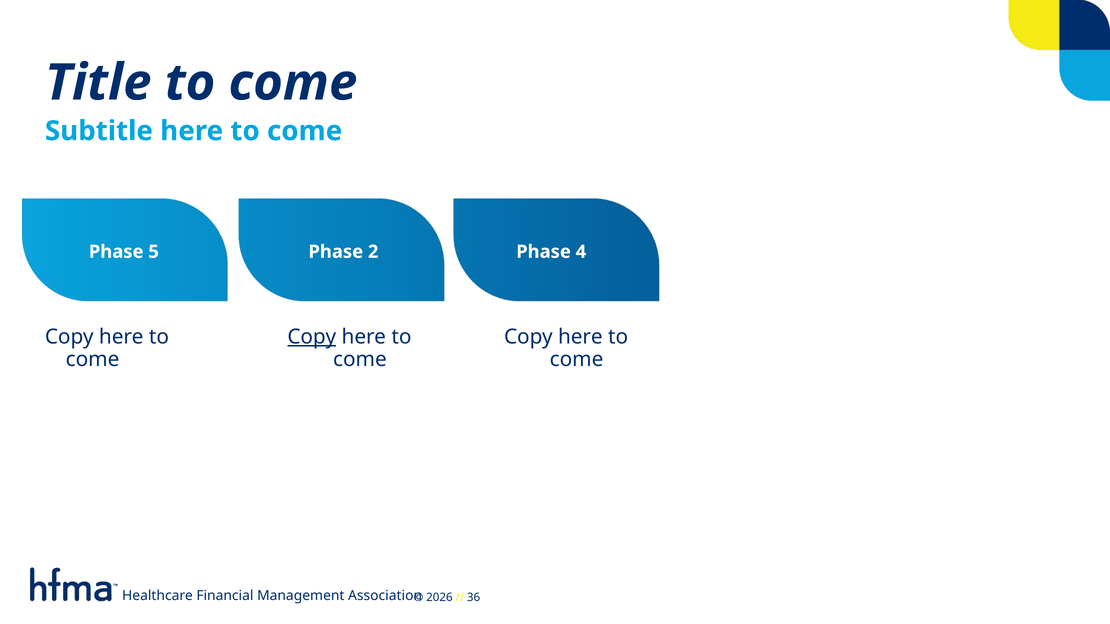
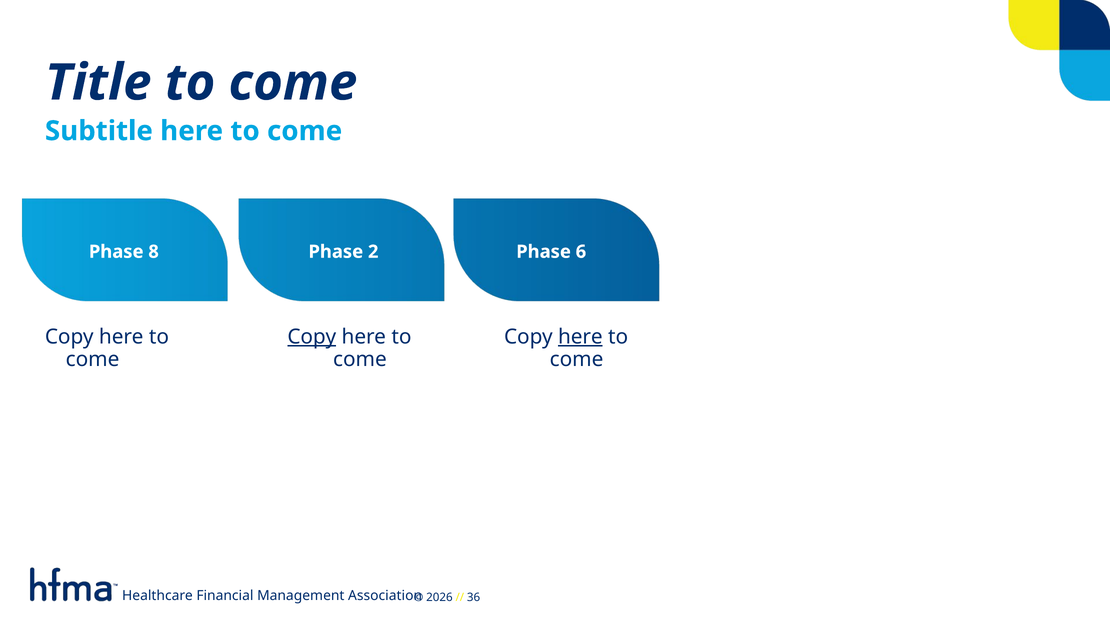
5 at (154, 252): 5 -> 8
2 Phase 4: 4 -> 6
here at (580, 337) underline: none -> present
